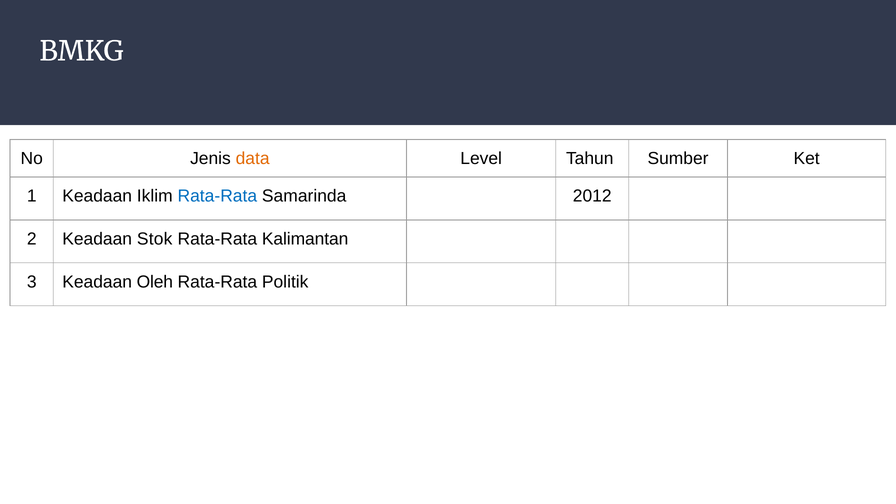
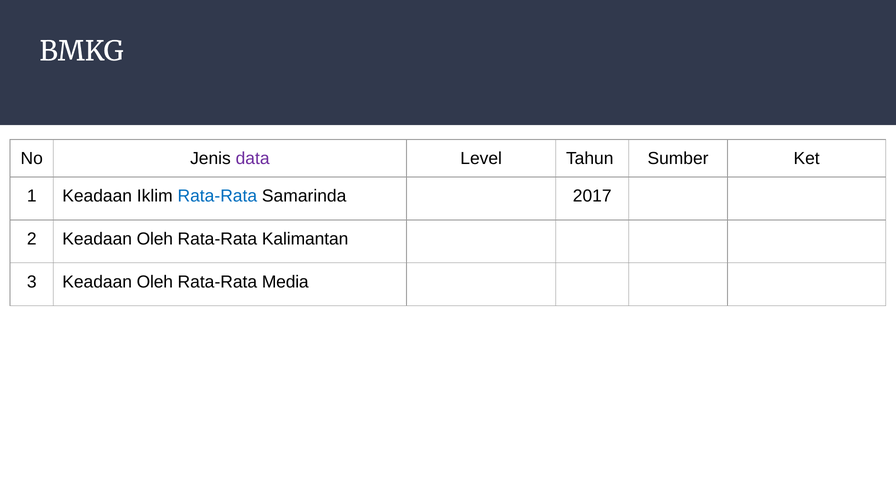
data colour: orange -> purple
2012: 2012 -> 2017
2 Keadaan Stok: Stok -> Oleh
Politik: Politik -> Media
